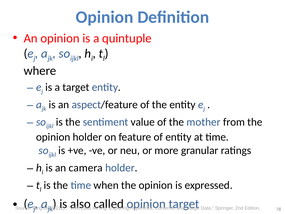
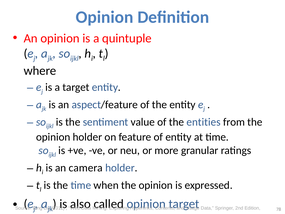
mother: mother -> entities
